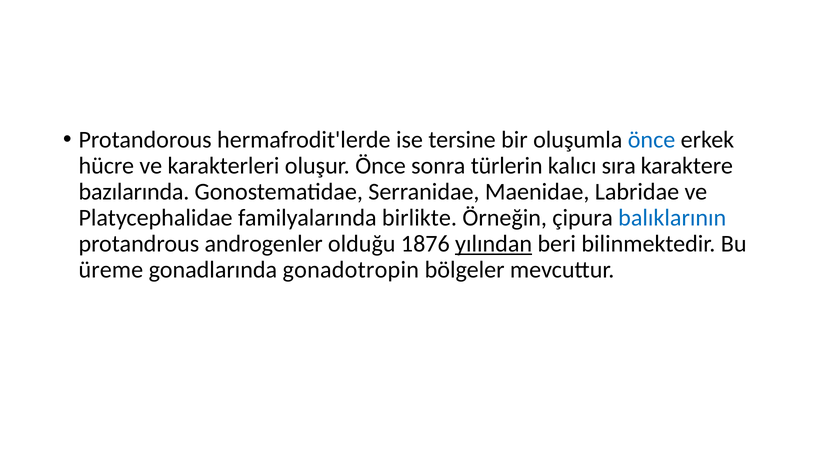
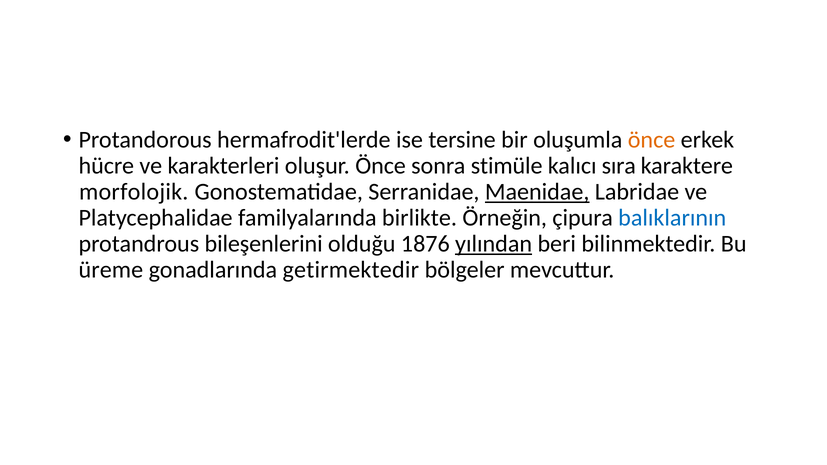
önce at (652, 140) colour: blue -> orange
türlerin: türlerin -> stimüle
bazılarında: bazılarında -> morfolojik
Maenidae underline: none -> present
androgenler: androgenler -> bileşenlerini
gonadotropin: gonadotropin -> getirmektedir
